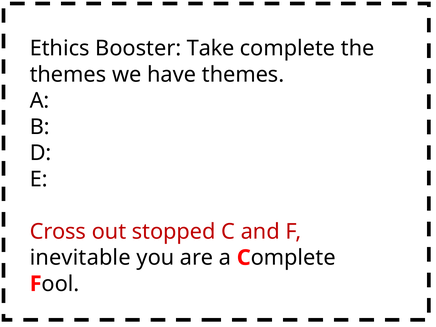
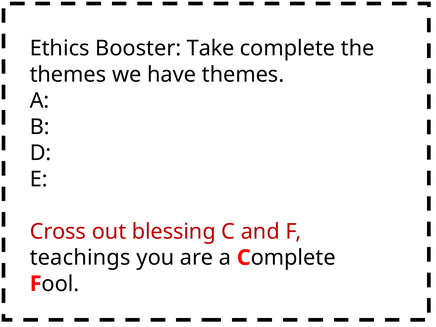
stopped: stopped -> blessing
inevitable: inevitable -> teachings
